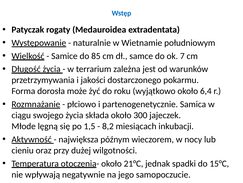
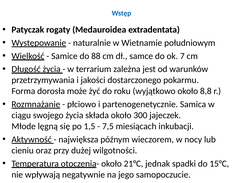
85: 85 -> 88
6,4: 6,4 -> 8,8
8,2: 8,2 -> 7,5
